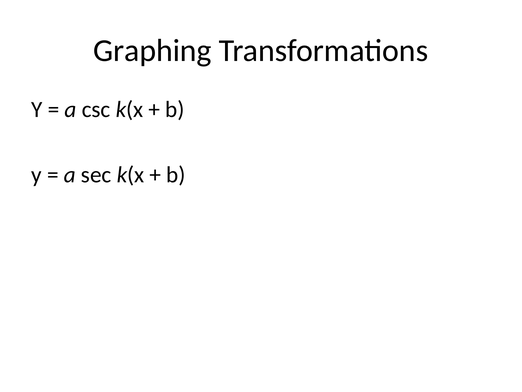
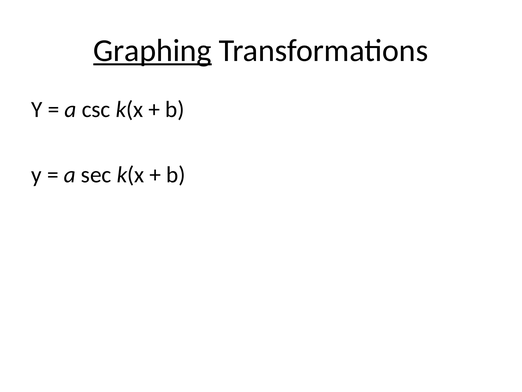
Graphing underline: none -> present
